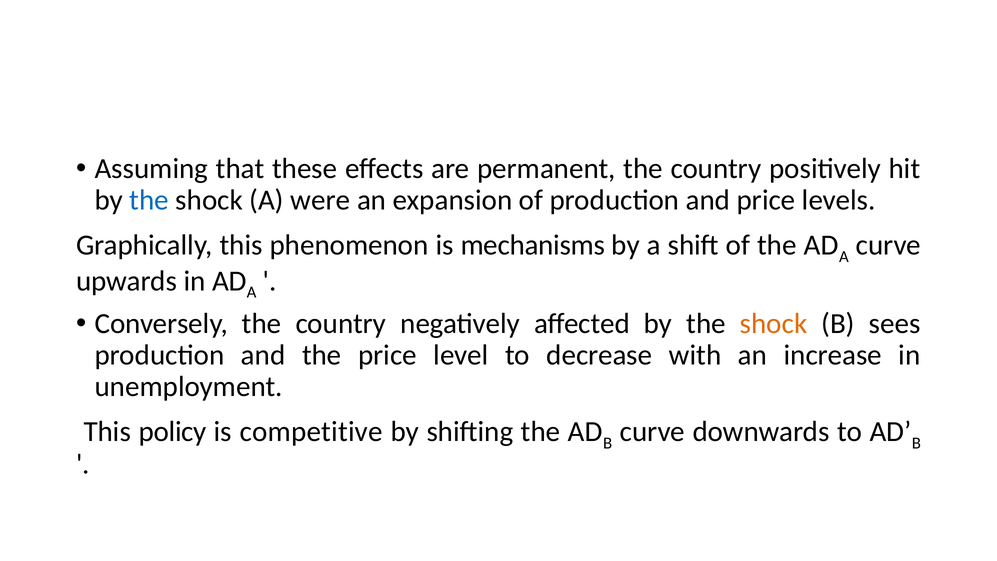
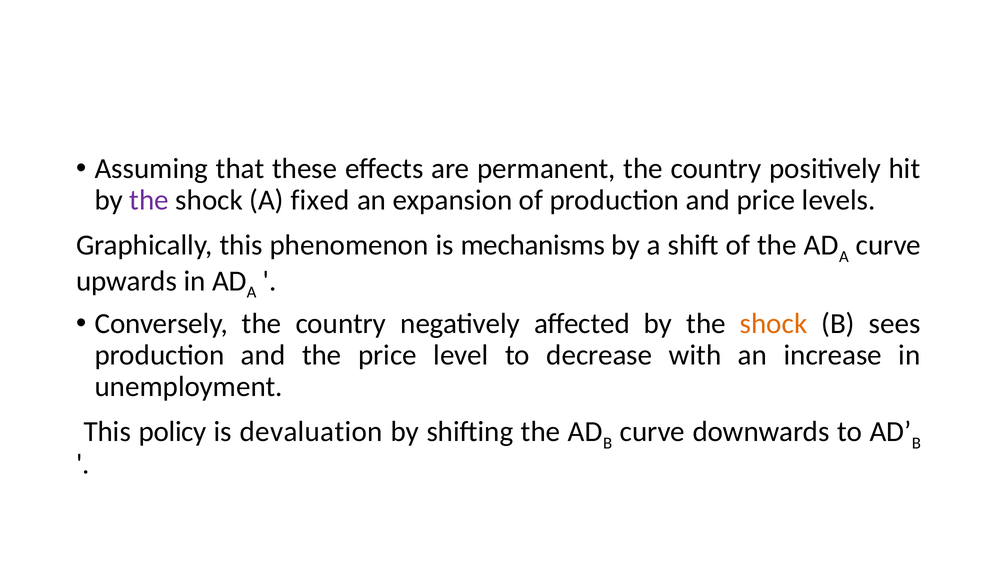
the at (149, 200) colour: blue -> purple
were: were -> fixed
competitive: competitive -> devaluation
